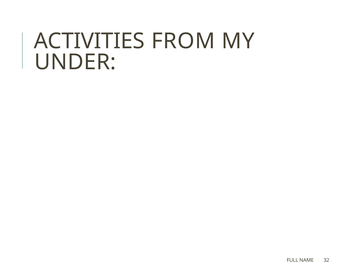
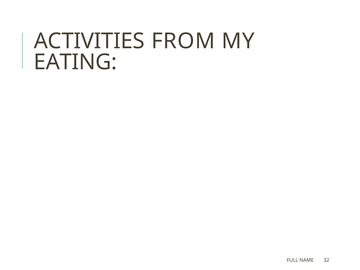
UNDER: UNDER -> EATING
